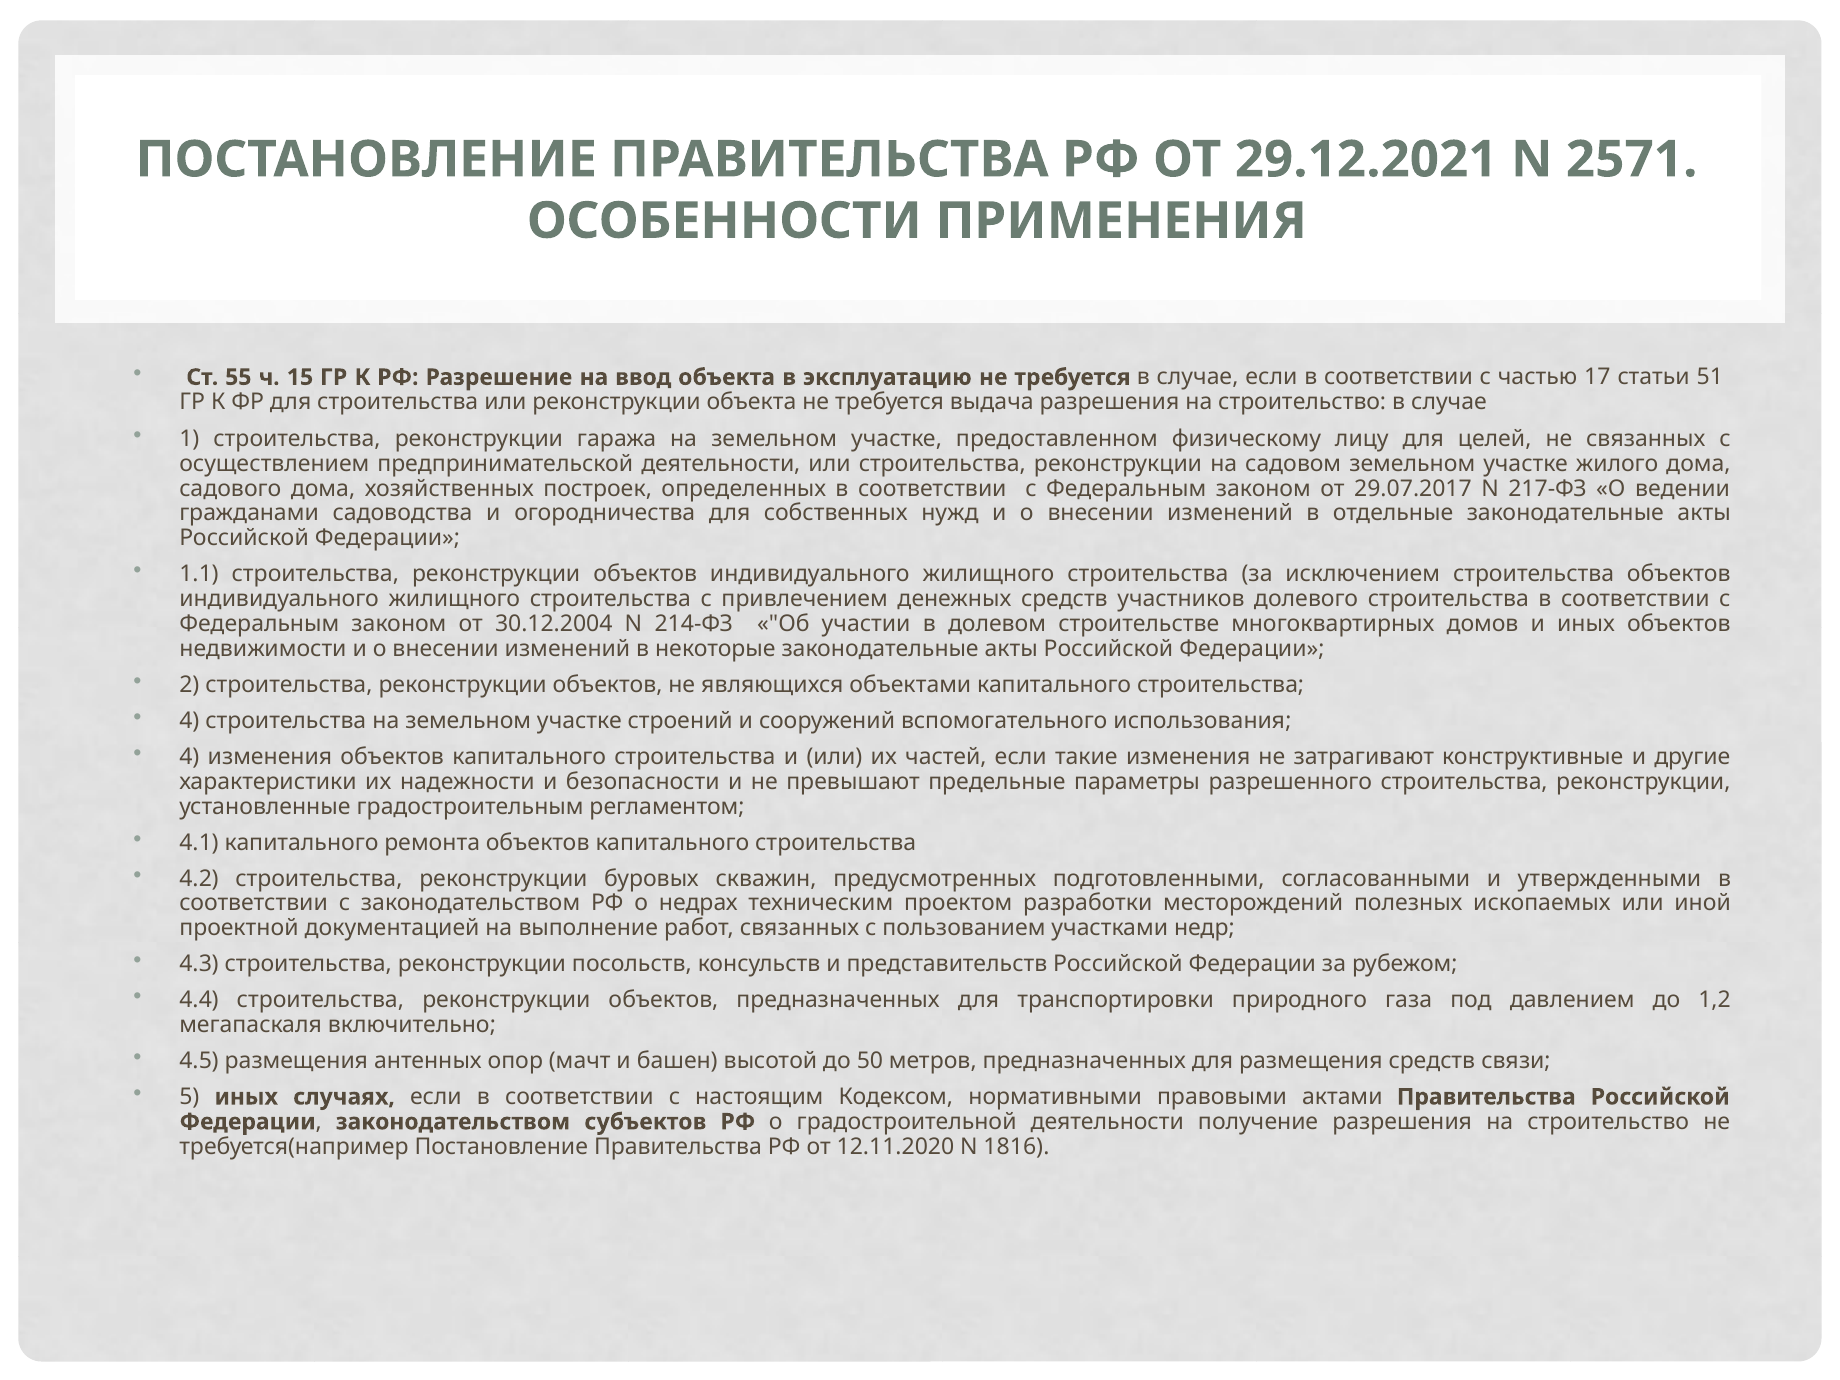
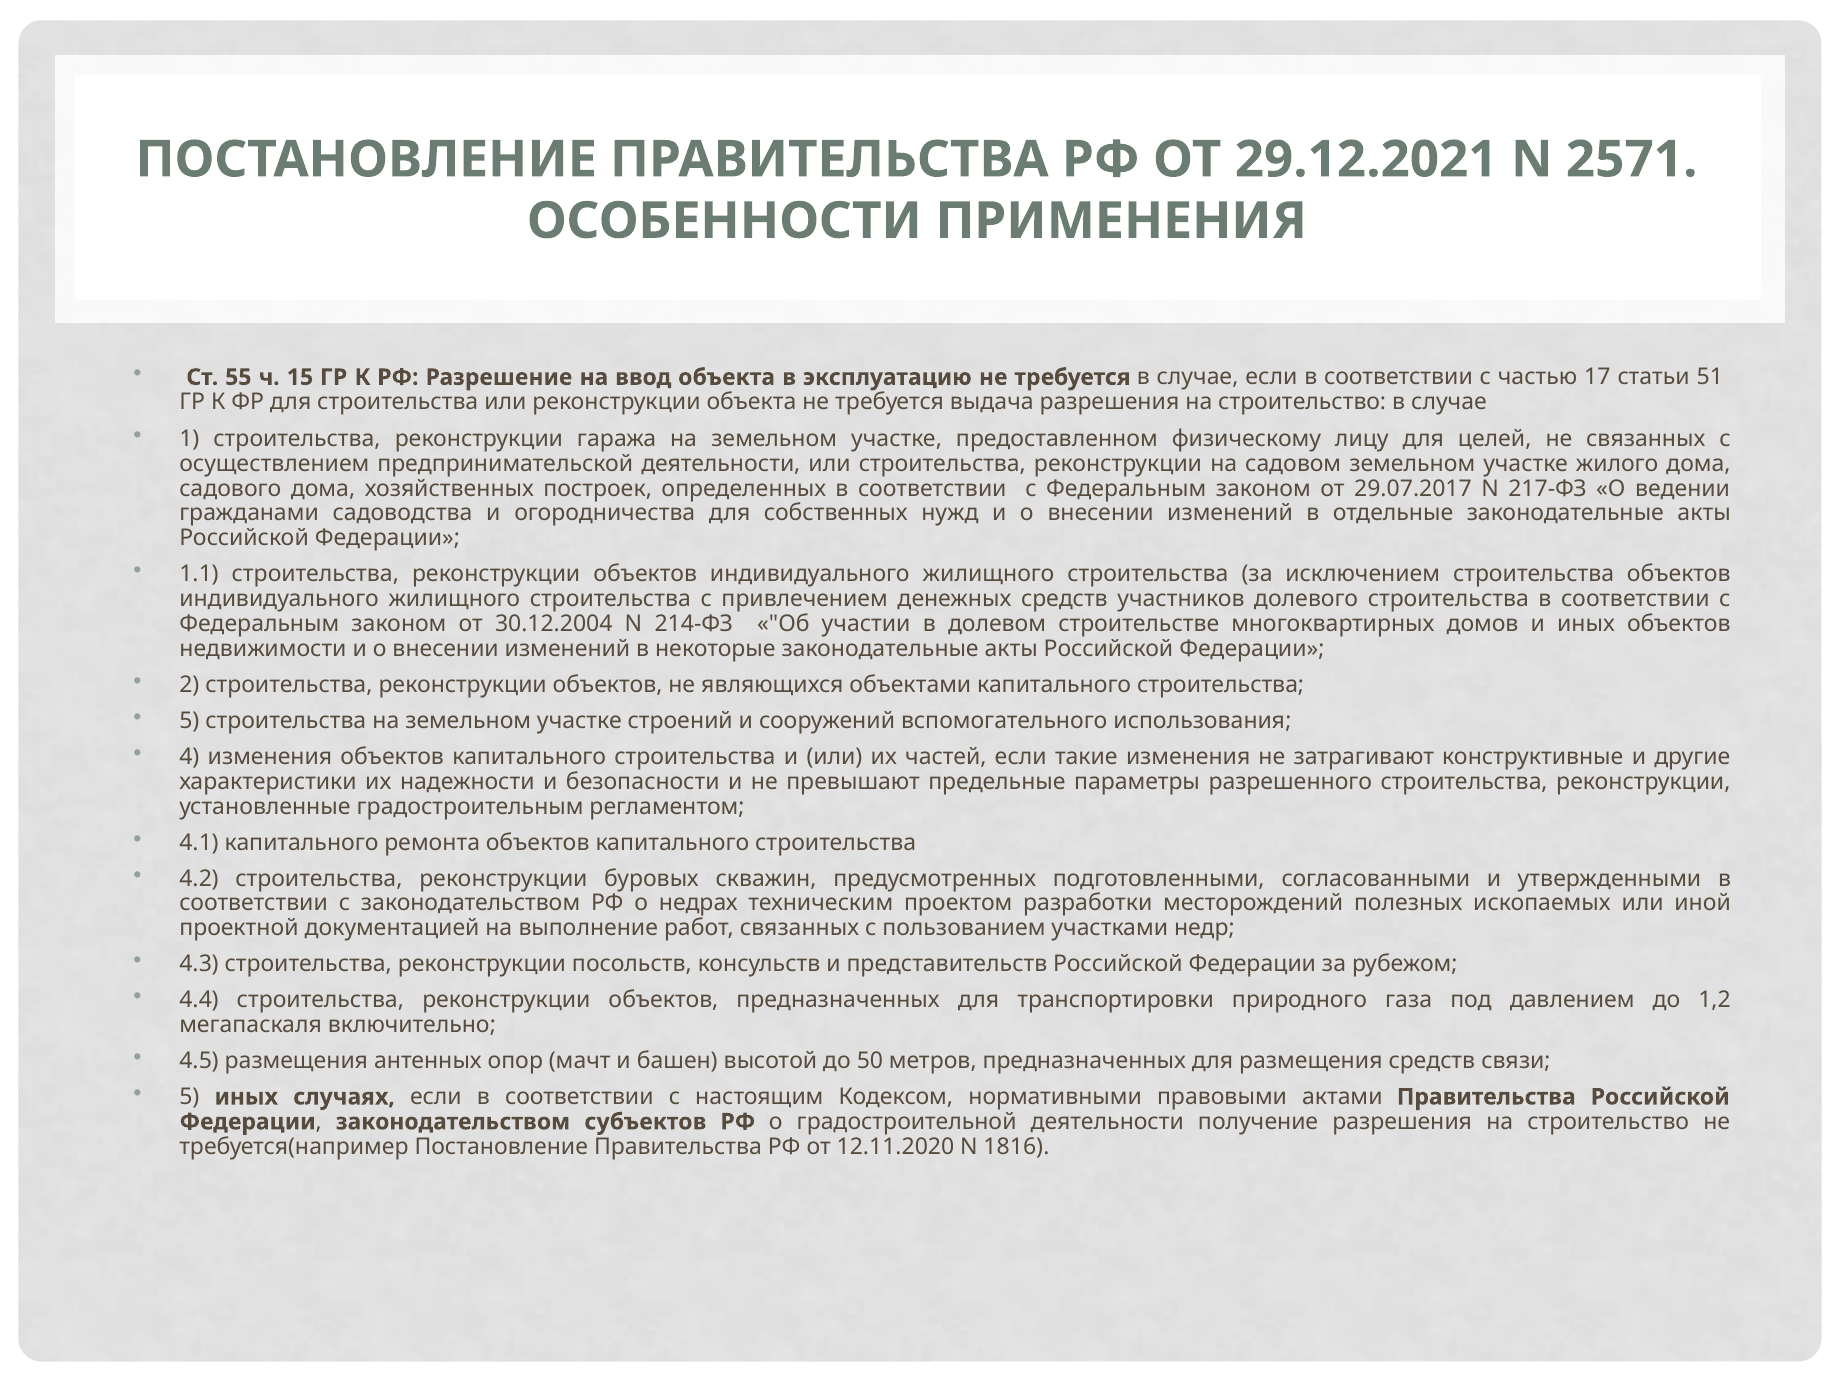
4 at (189, 721): 4 -> 5
